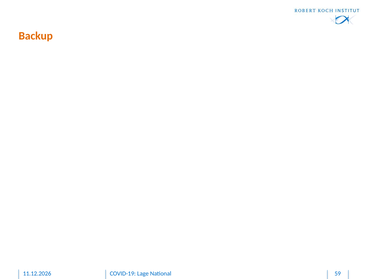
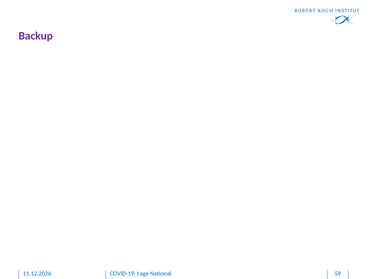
Backup colour: orange -> purple
